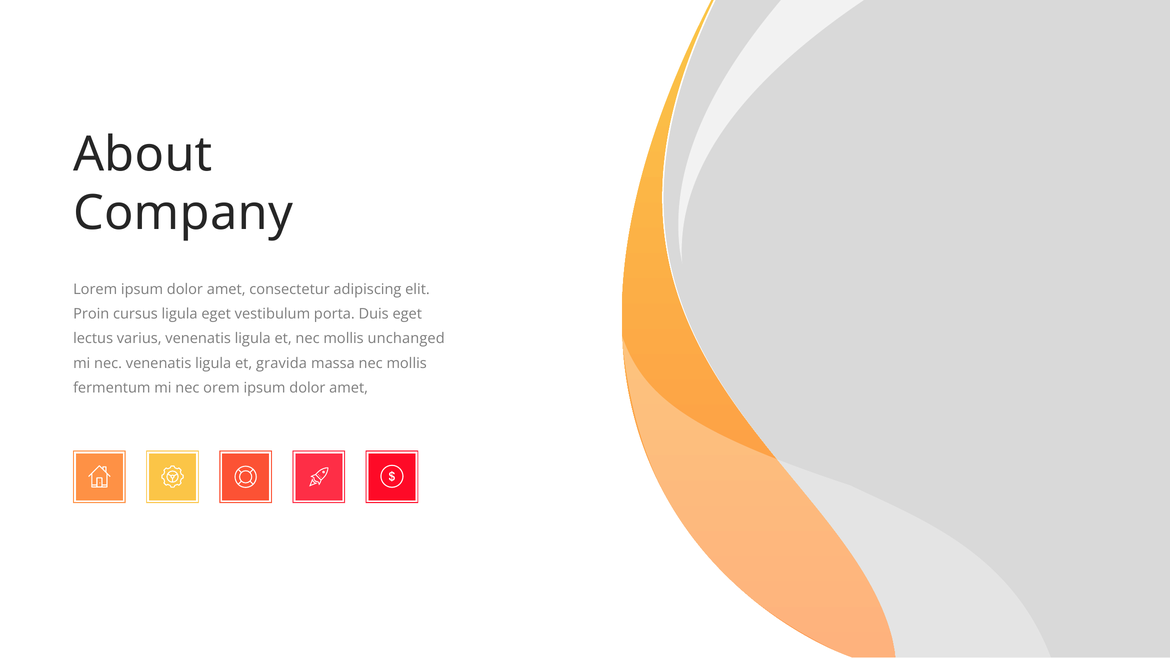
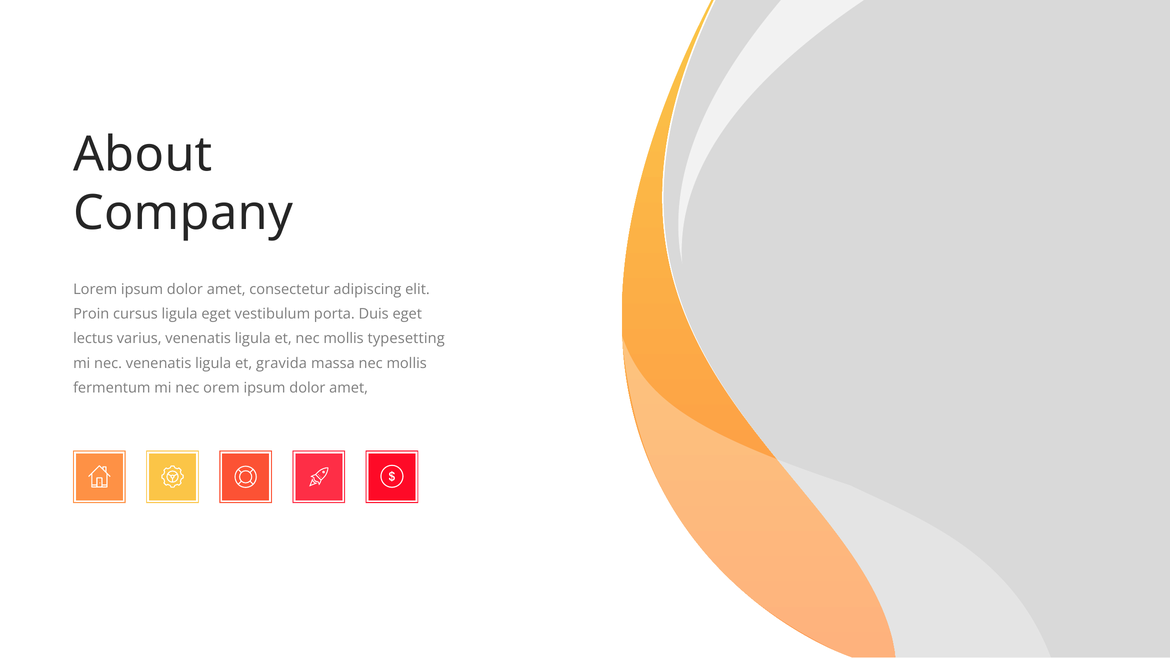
unchanged: unchanged -> typesetting
